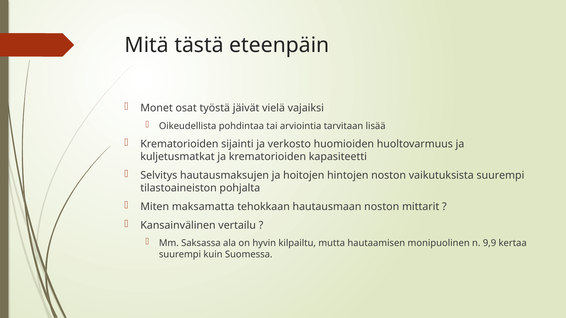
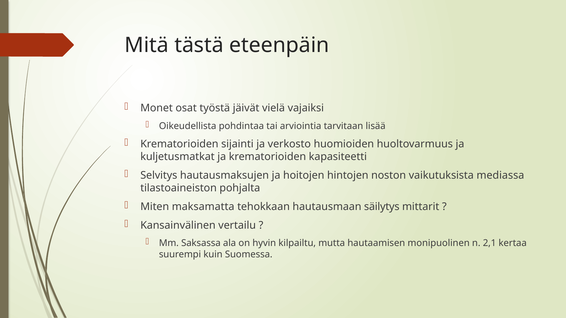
vaikutuksista suurempi: suurempi -> mediassa
hautausmaan noston: noston -> säilytys
9,9: 9,9 -> 2,1
